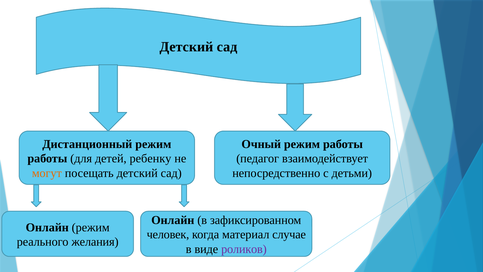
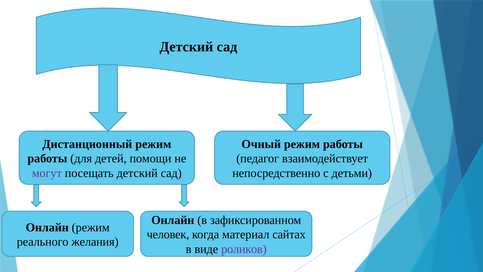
ребенку: ребенку -> помощи
могут colour: orange -> purple
случае: случае -> сайтах
